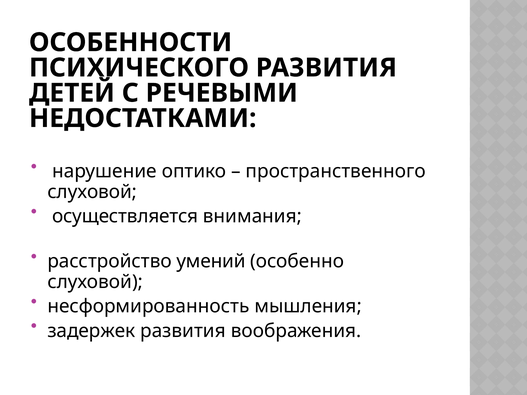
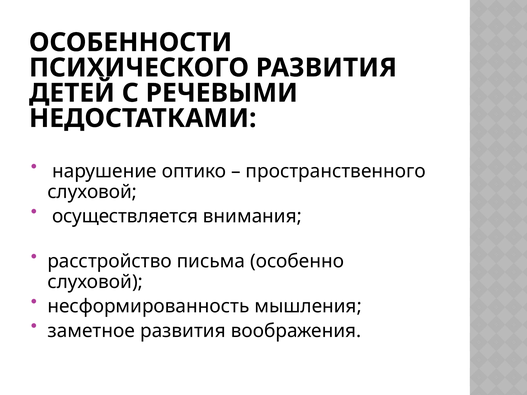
умений: умений -> письма
задержек: задержек -> заметное
